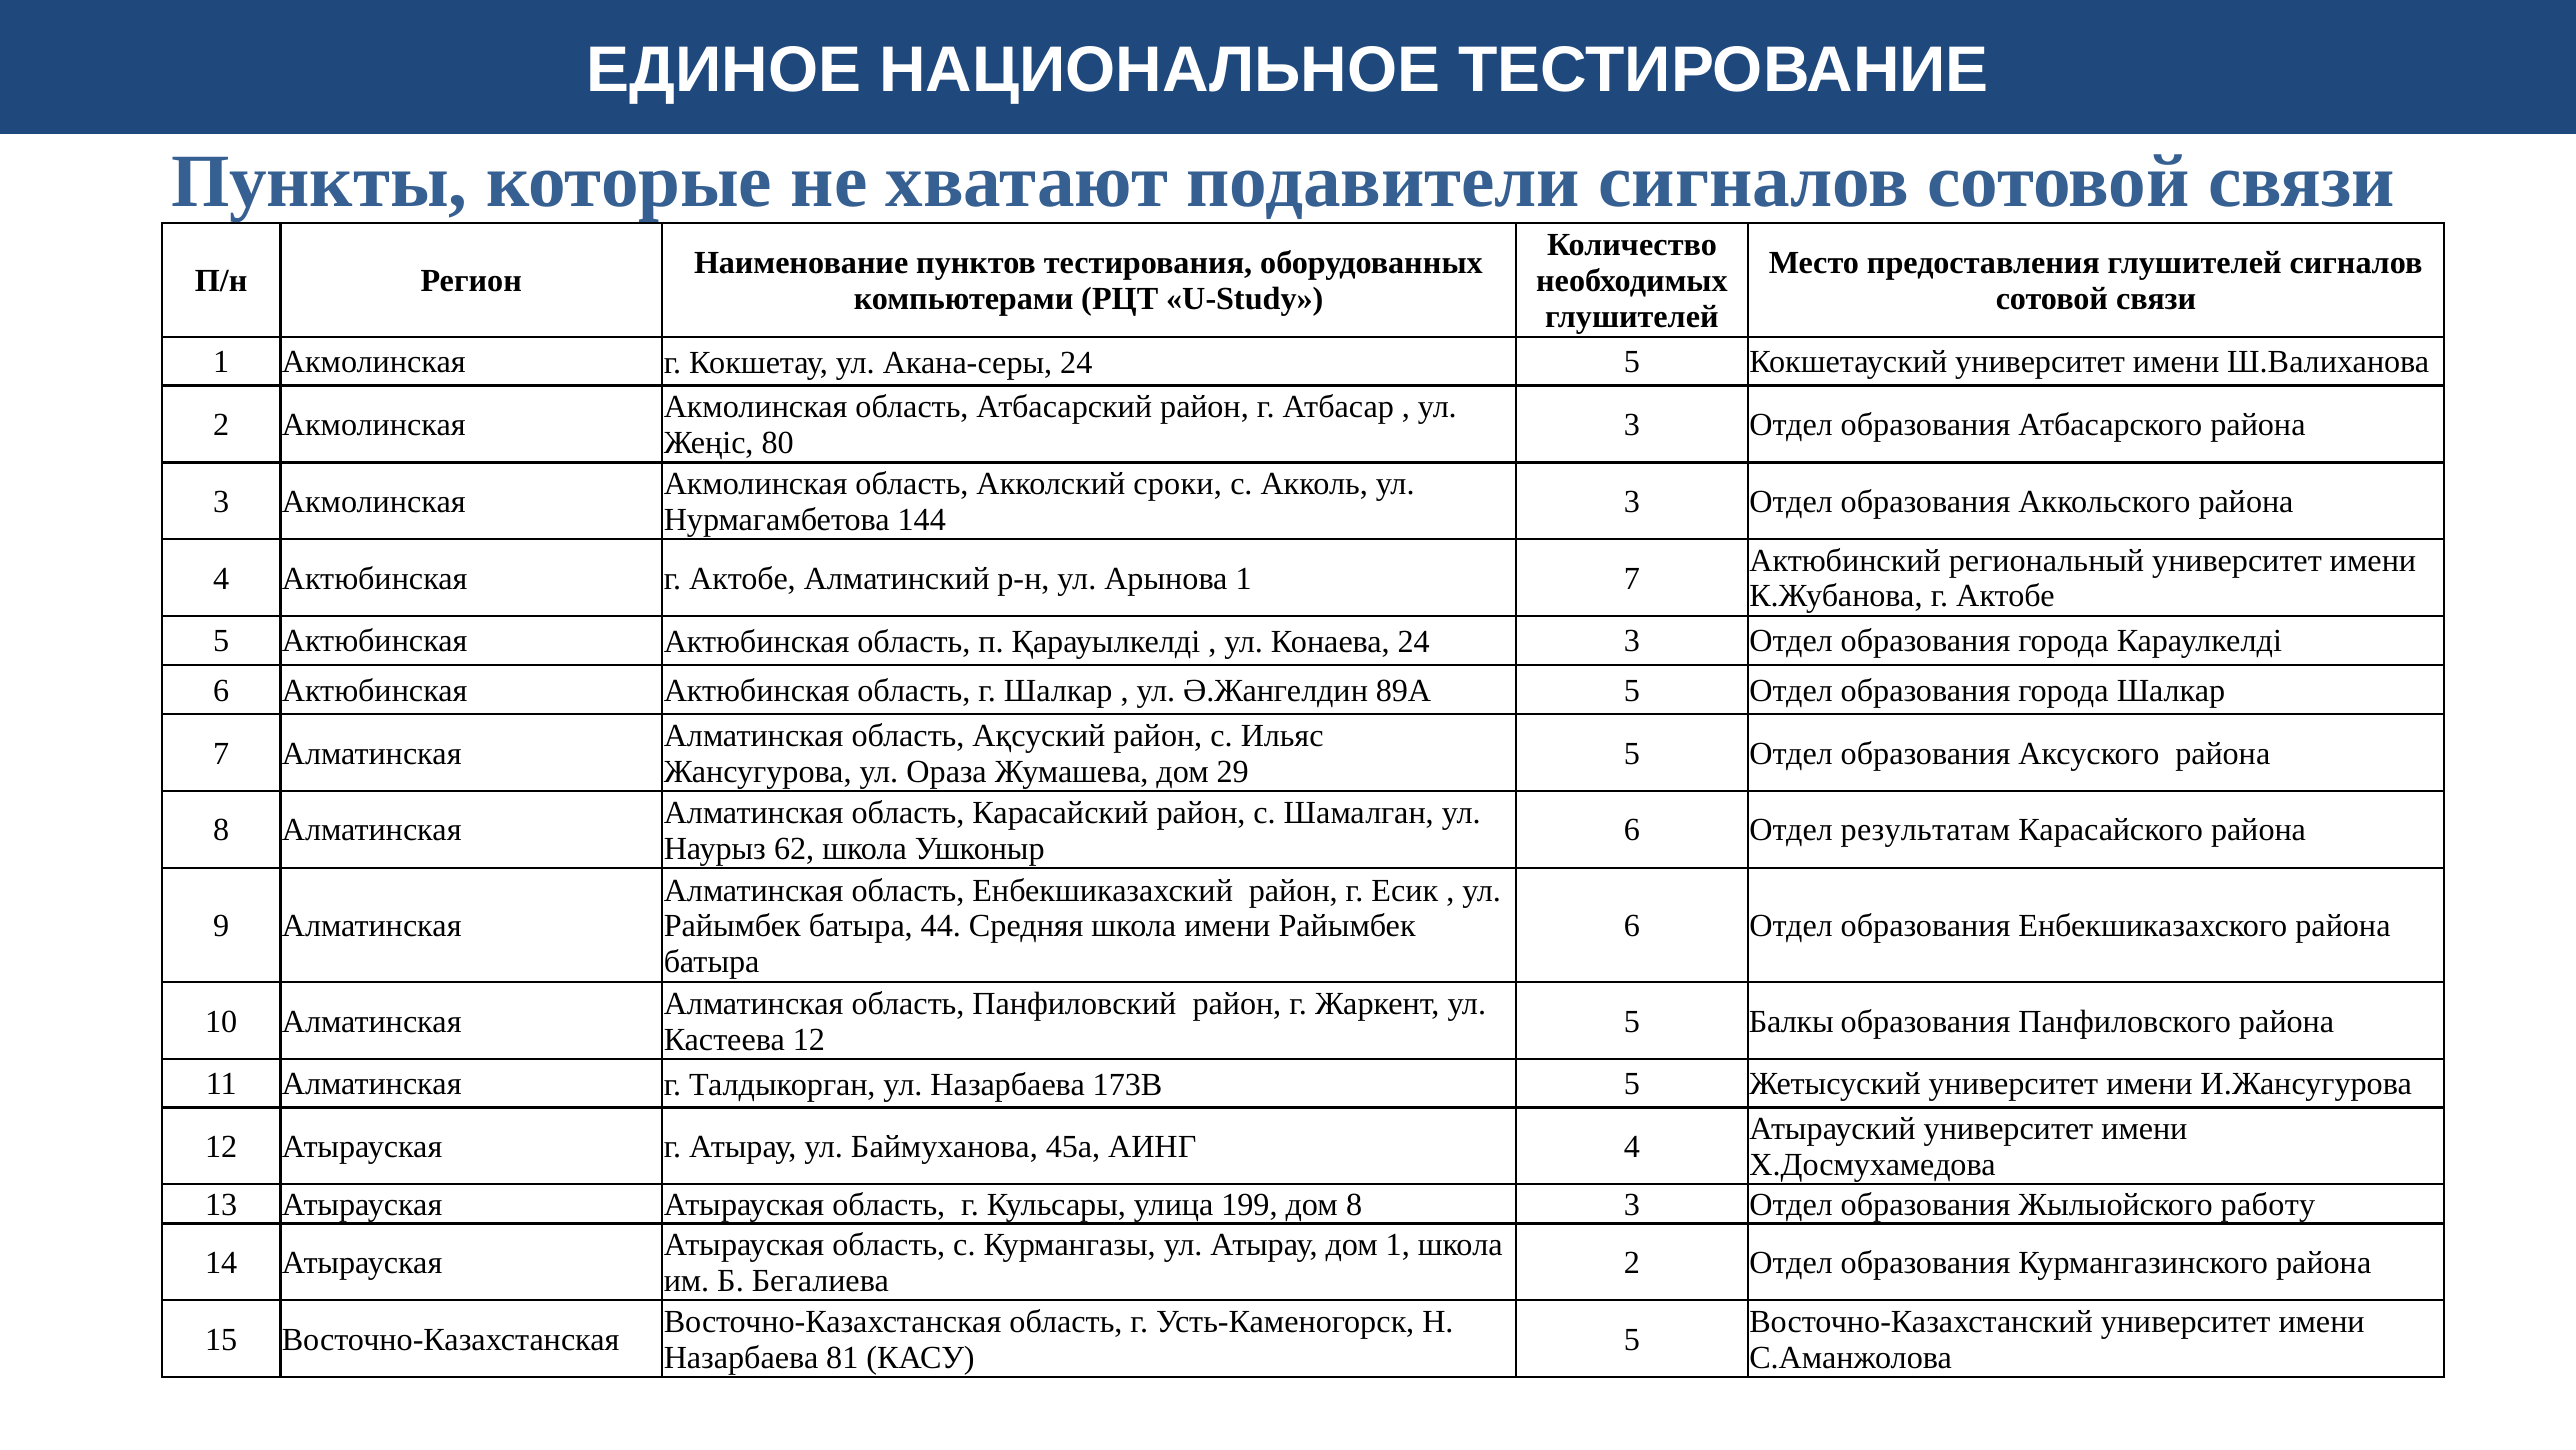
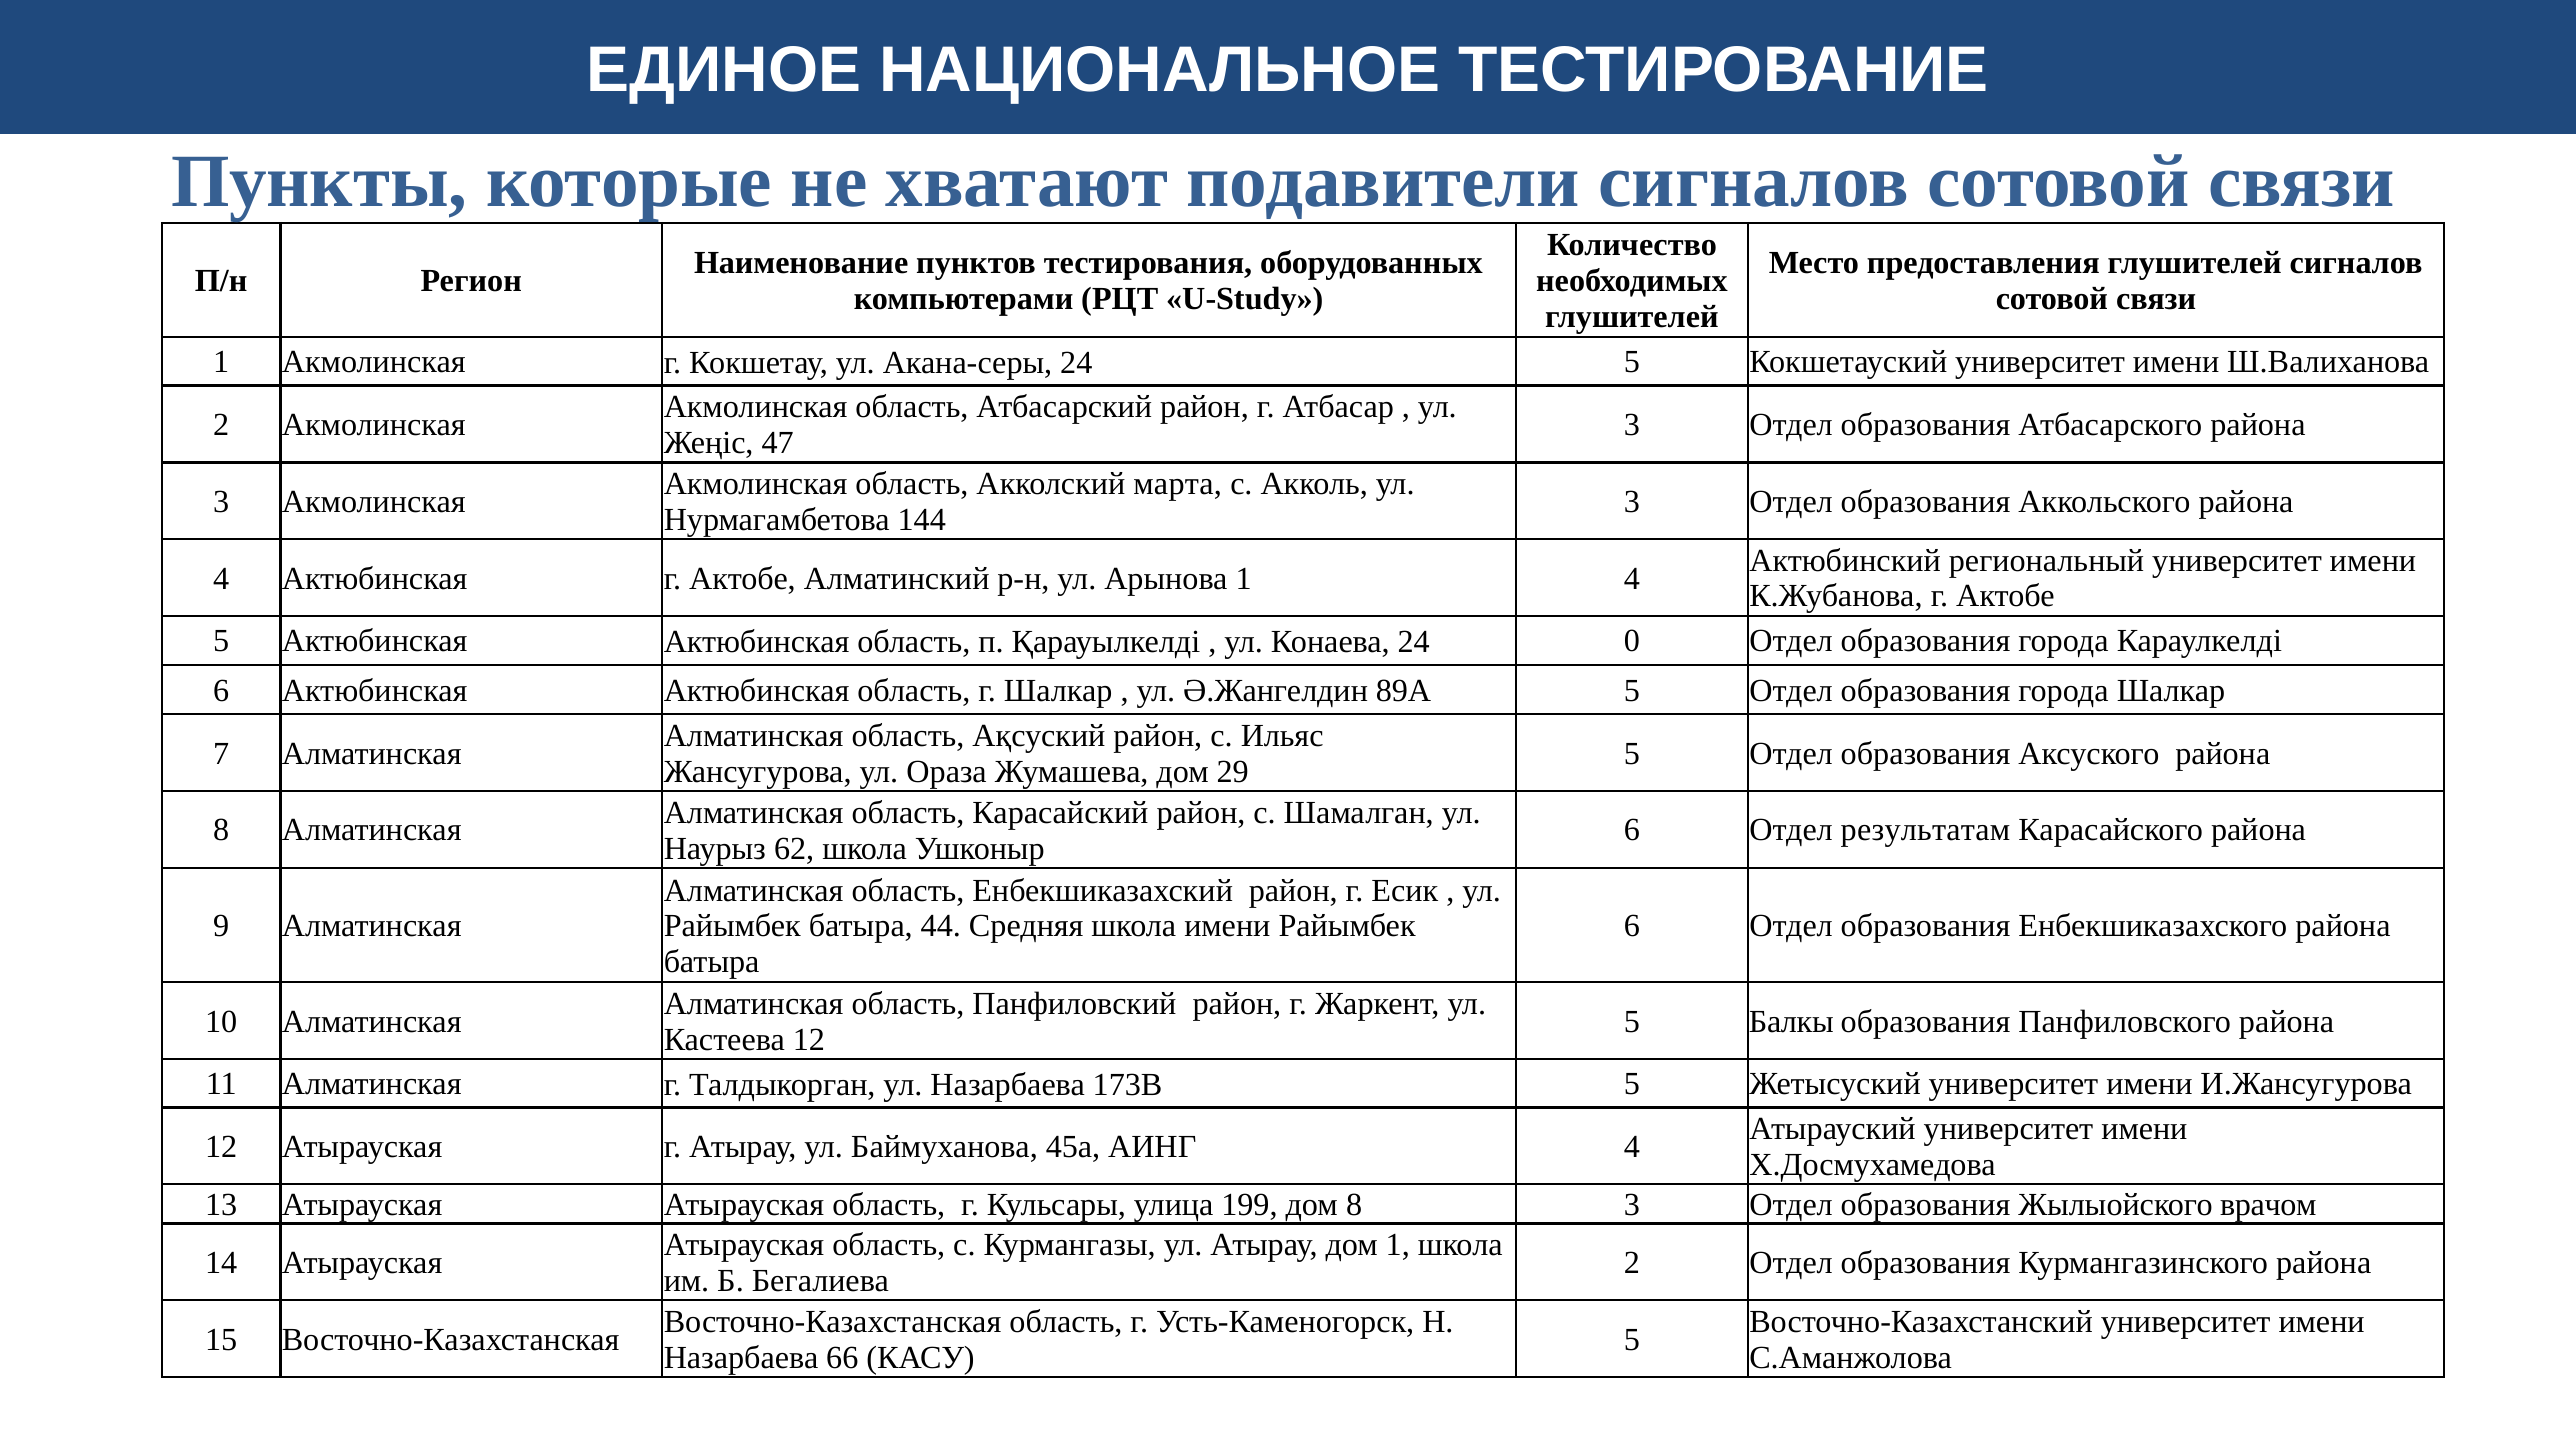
80: 80 -> 47
сроки: сроки -> марта
1 7: 7 -> 4
24 3: 3 -> 0
работу: работу -> врачом
81: 81 -> 66
